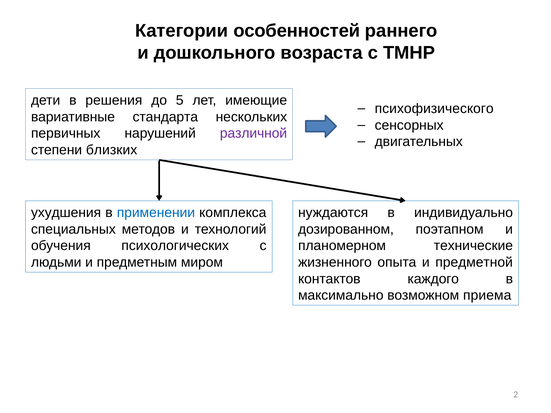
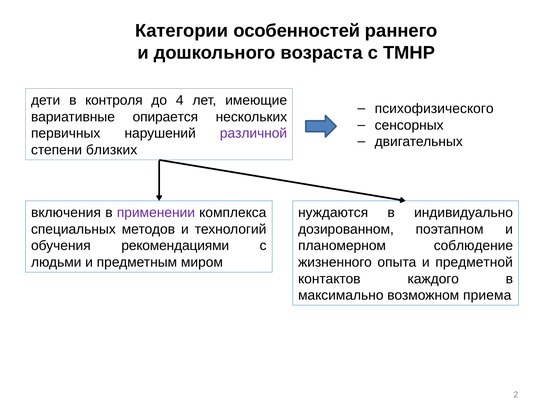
решения: решения -> контроля
5: 5 -> 4
стандарта: стандарта -> опирается
ухудшения: ухудшения -> включения
применении colour: blue -> purple
психологических: психологических -> рекомендациями
технические: технические -> соблюдение
